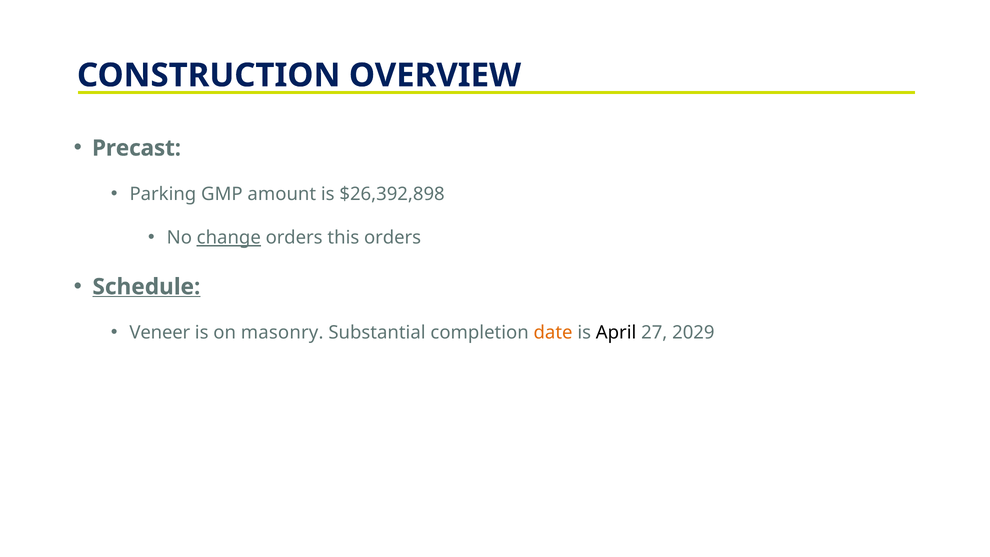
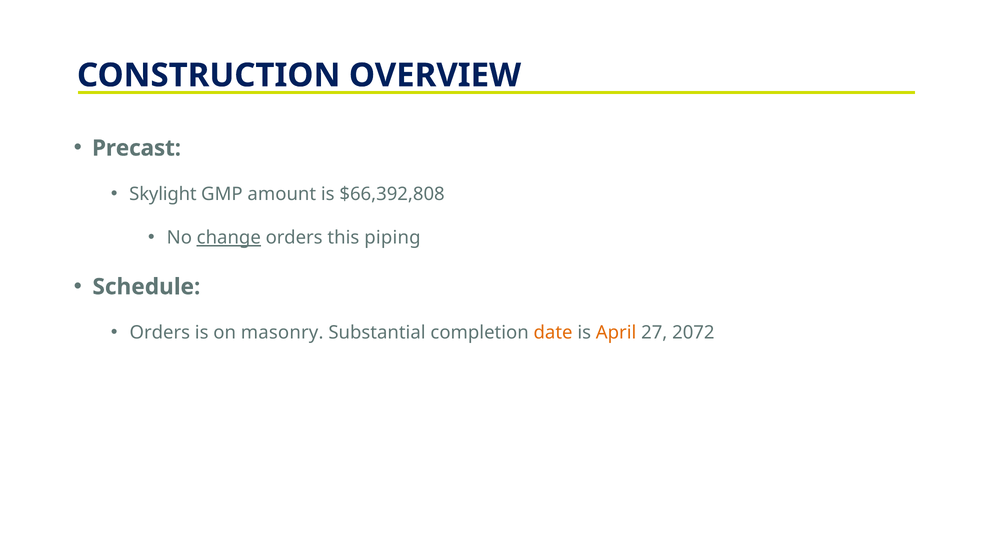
Parking: Parking -> Skylight
$26,392,898: $26,392,898 -> $66,392,808
this orders: orders -> piping
Schedule underline: present -> none
Veneer at (160, 333): Veneer -> Orders
April colour: black -> orange
2029: 2029 -> 2072
